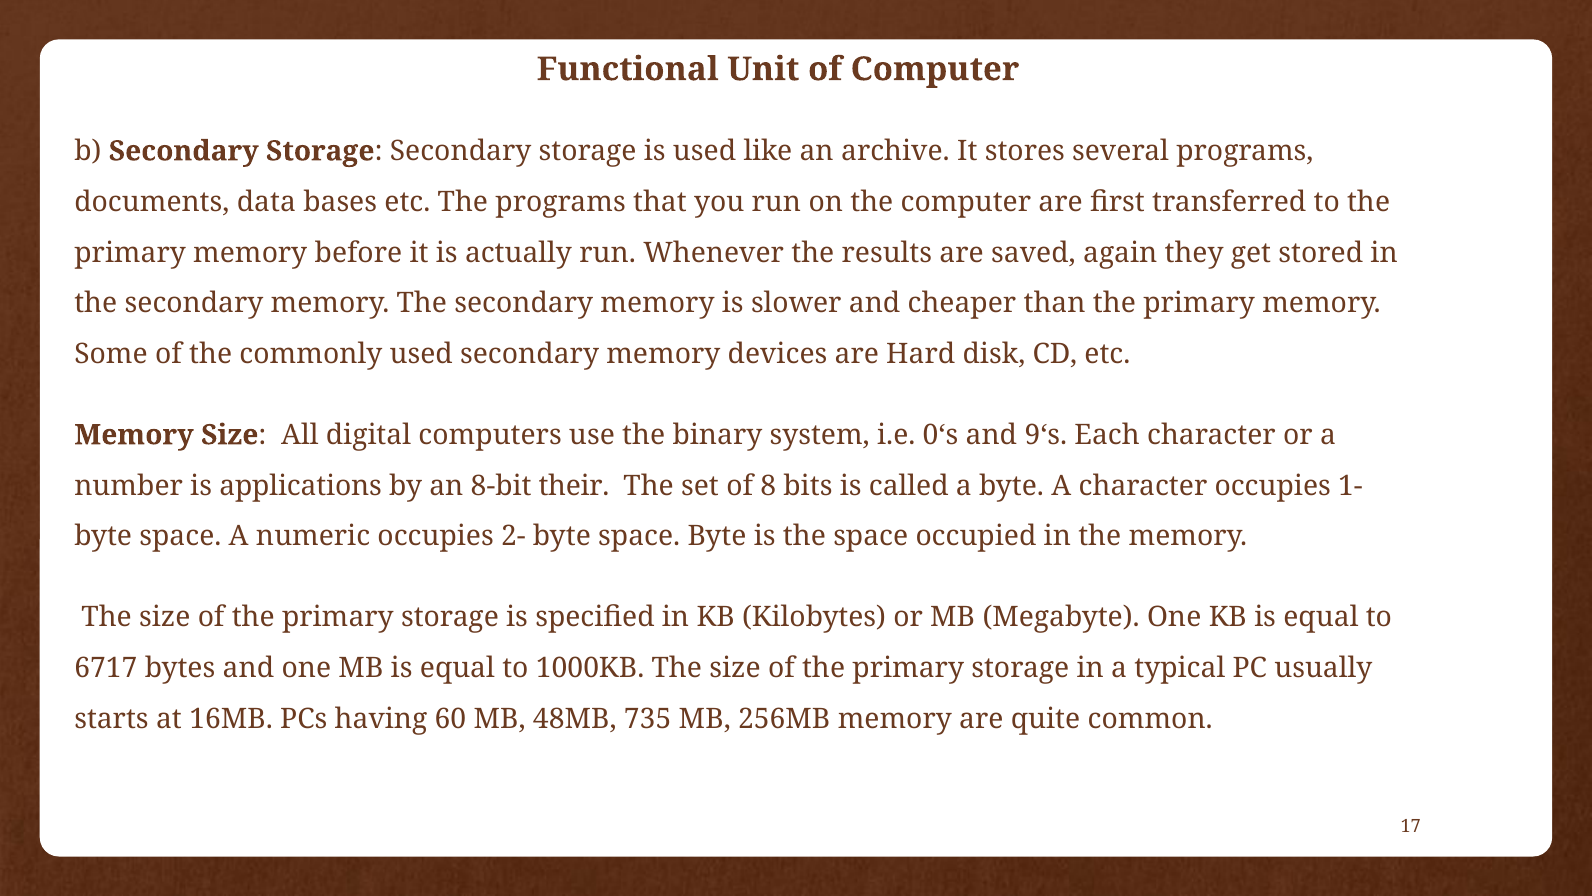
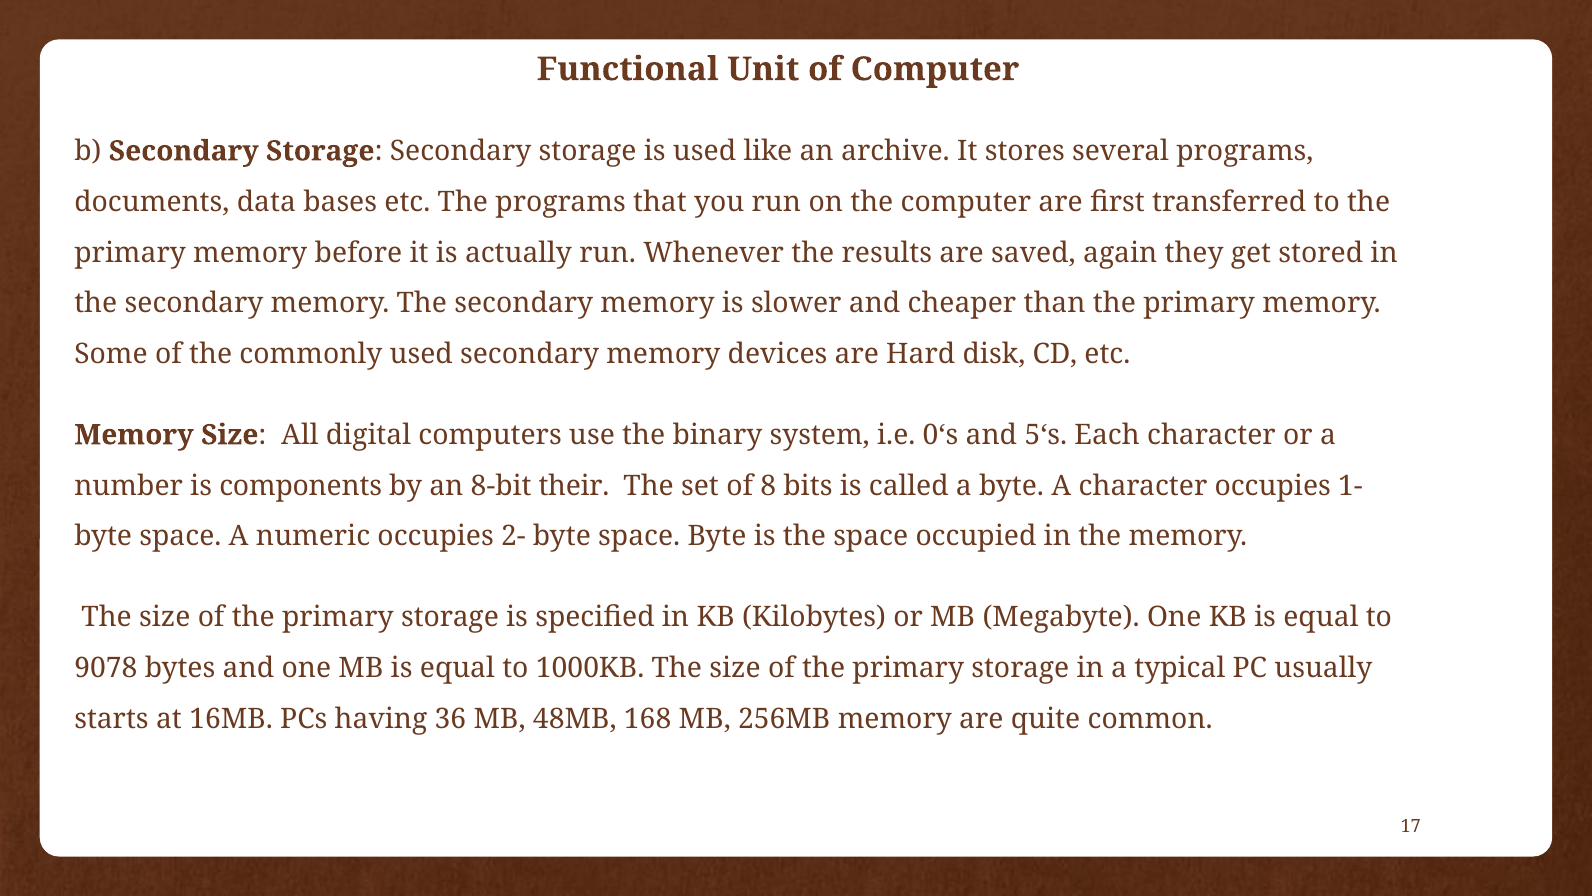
9‘s: 9‘s -> 5‘s
applications: applications -> components
6717: 6717 -> 9078
60: 60 -> 36
735: 735 -> 168
